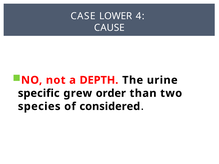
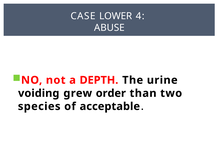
CAUSE: CAUSE -> ABUSE
specific: specific -> voiding
considered: considered -> acceptable
